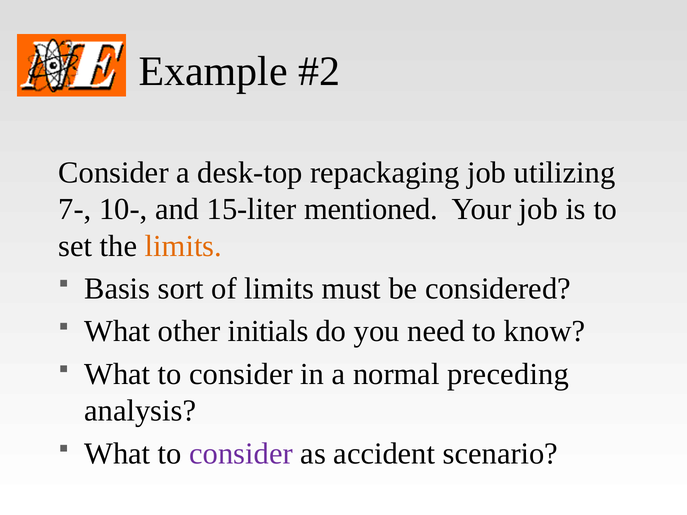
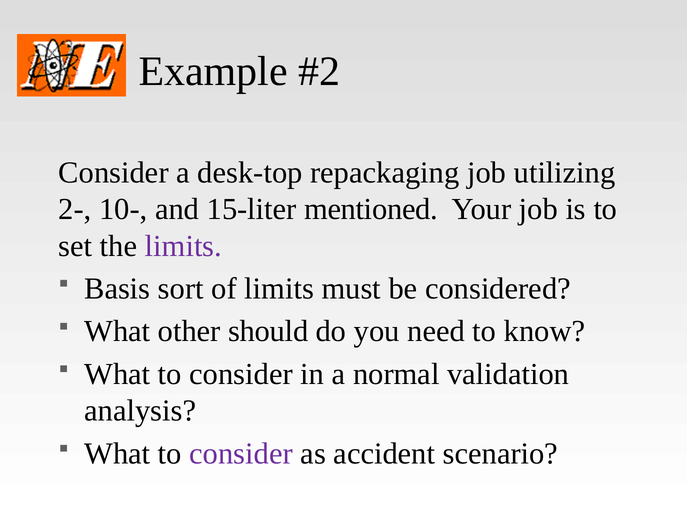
7-: 7- -> 2-
limits at (183, 246) colour: orange -> purple
initials: initials -> should
preceding: preceding -> validation
